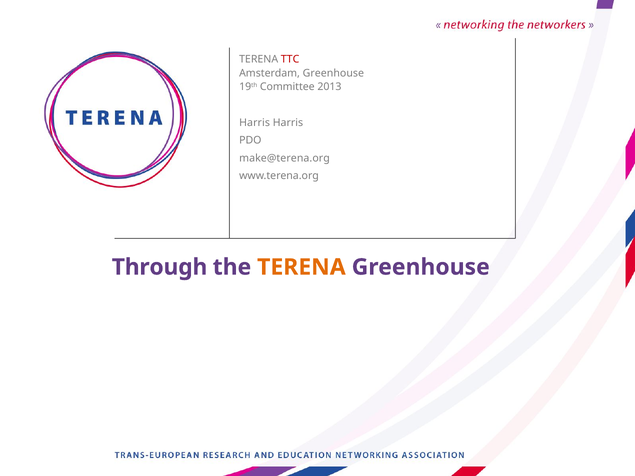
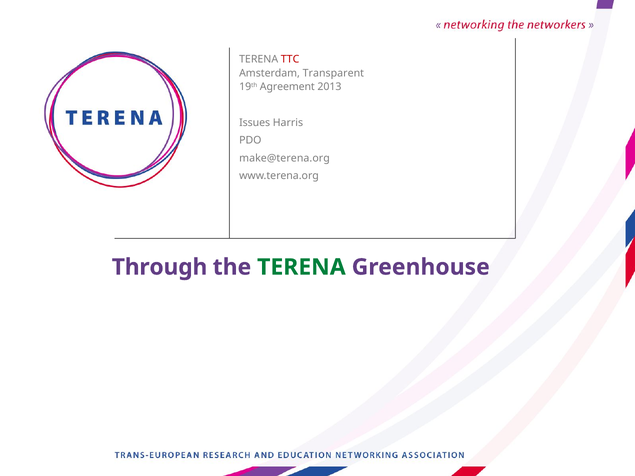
Amsterdam Greenhouse: Greenhouse -> Transparent
Committee: Committee -> Agreement
Harris at (255, 123): Harris -> Issues
TERENA at (301, 267) colour: orange -> green
